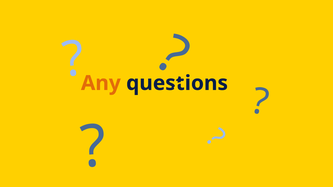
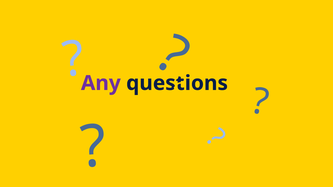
Any colour: orange -> purple
